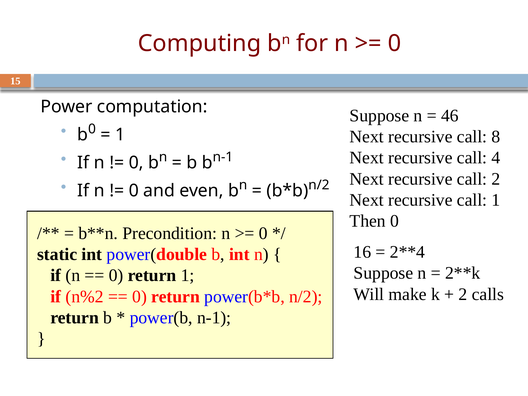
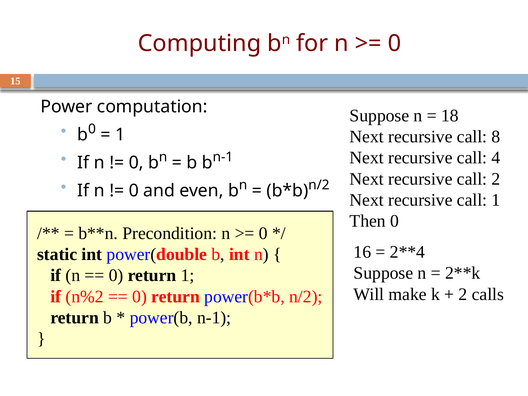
46: 46 -> 18
